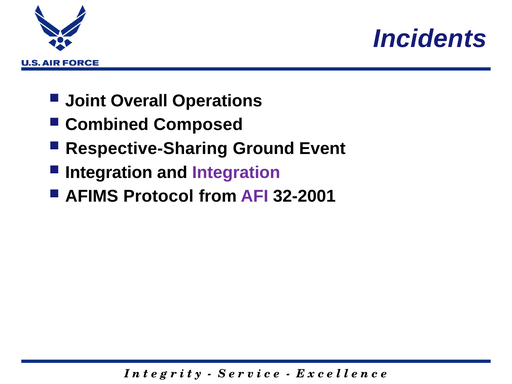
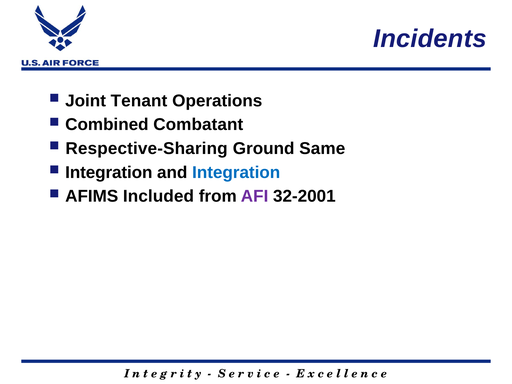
Overall: Overall -> Tenant
Composed: Composed -> Combatant
Event: Event -> Same
Integration at (236, 172) colour: purple -> blue
Protocol: Protocol -> Included
